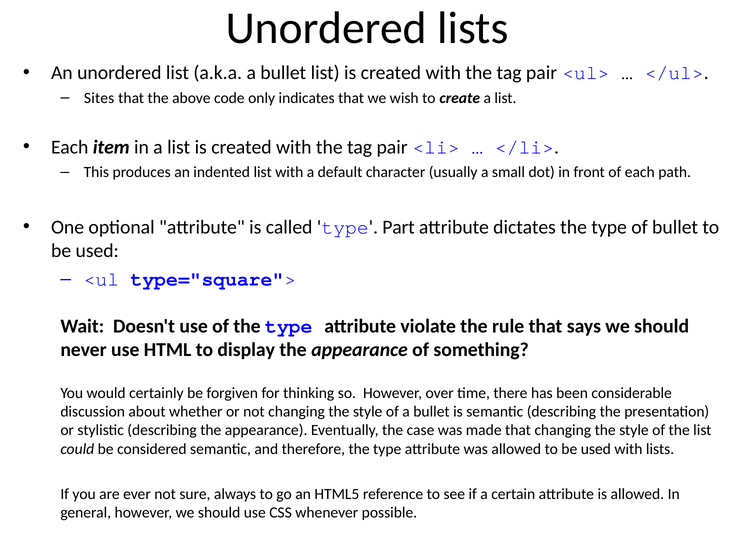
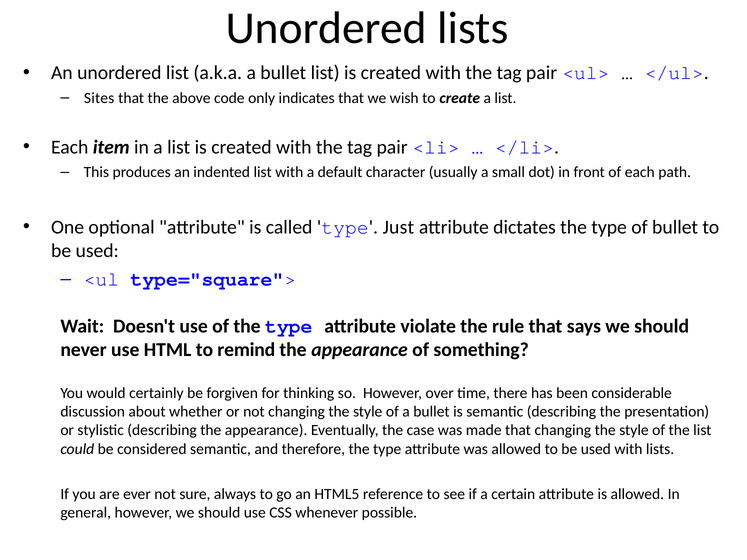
Part: Part -> Just
display: display -> remind
